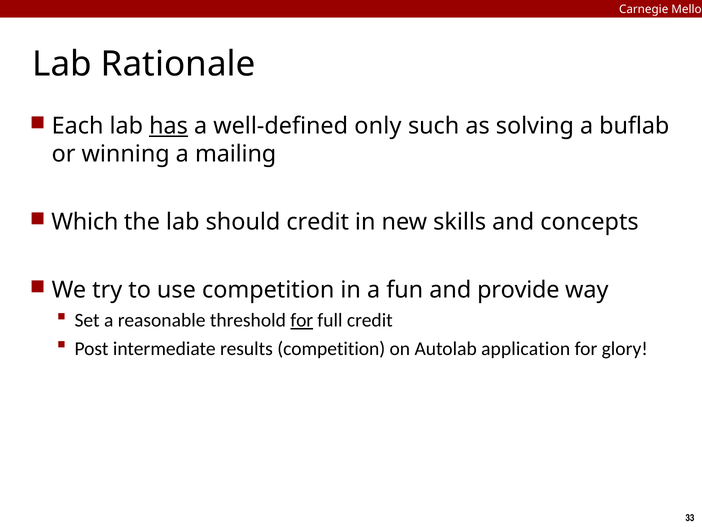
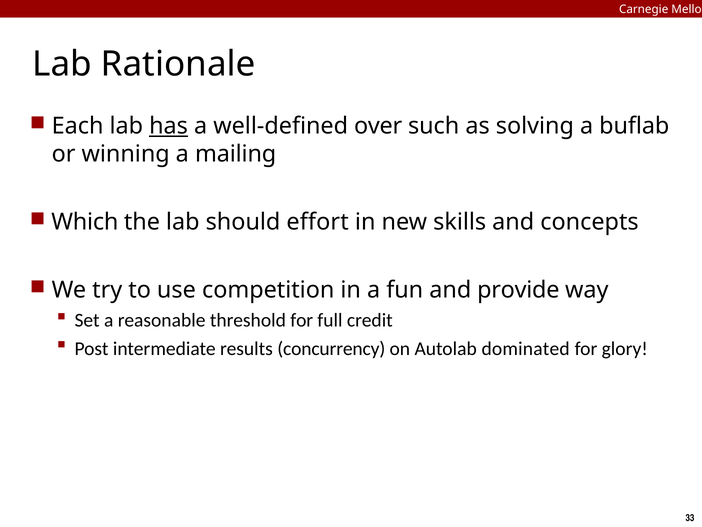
only: only -> over
should credit: credit -> effort
for at (302, 320) underline: present -> none
results competition: competition -> concurrency
application: application -> dominated
